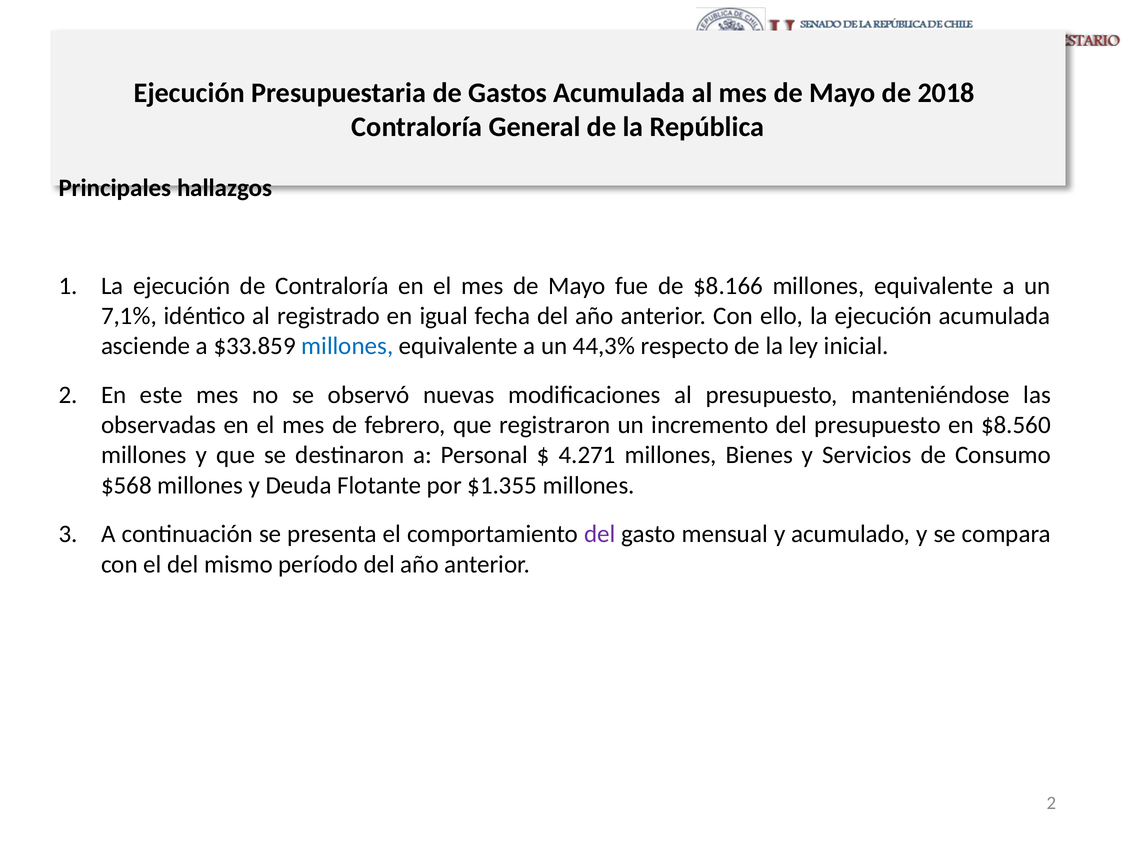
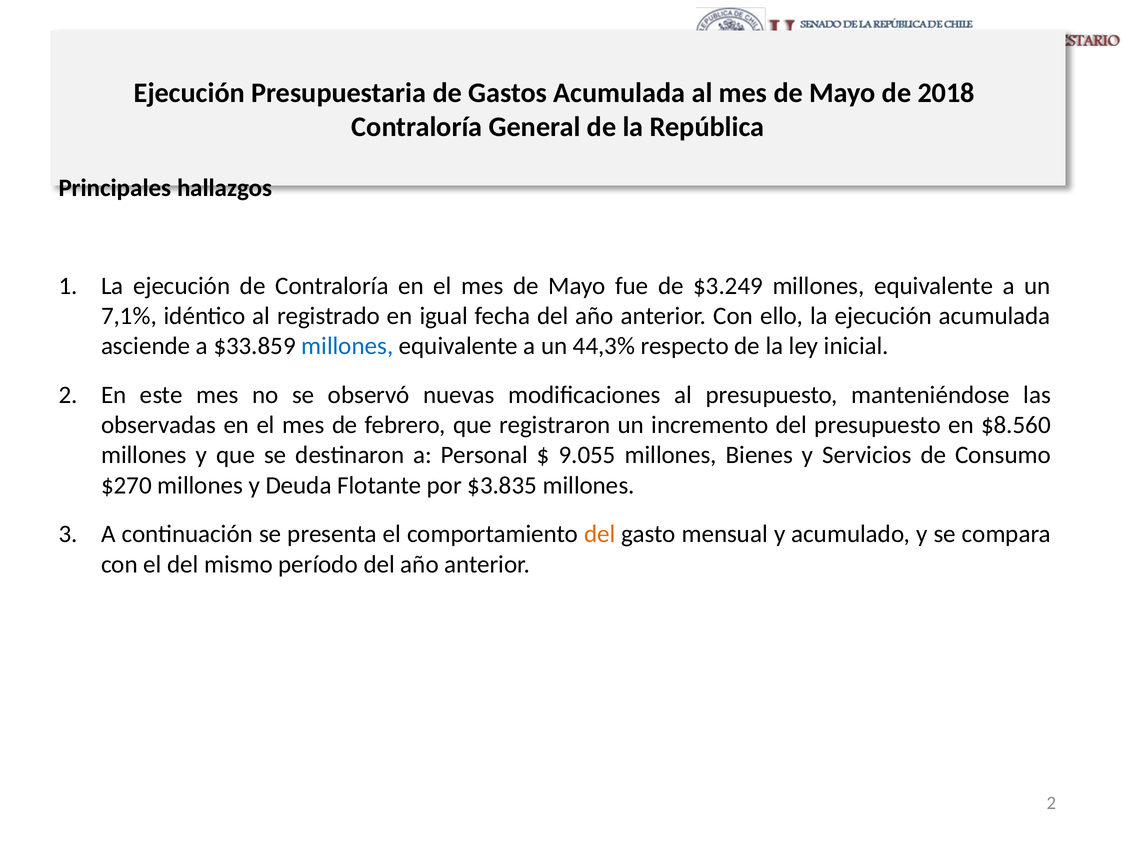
$8.166: $8.166 -> $3.249
4.271: 4.271 -> 9.055
$568: $568 -> $270
$1.355: $1.355 -> $3.835
del at (600, 534) colour: purple -> orange
